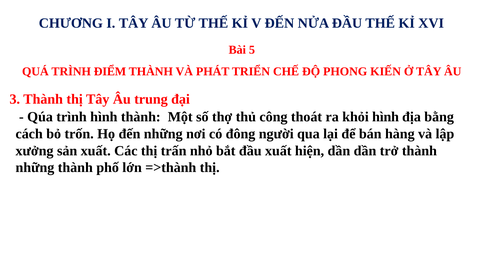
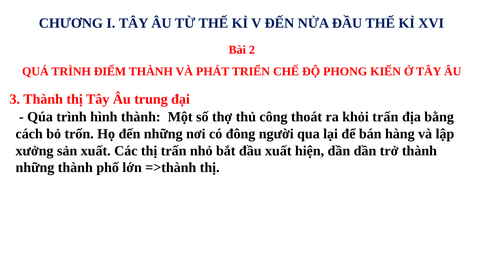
5: 5 -> 2
khỏi hình: hình -> trấn
